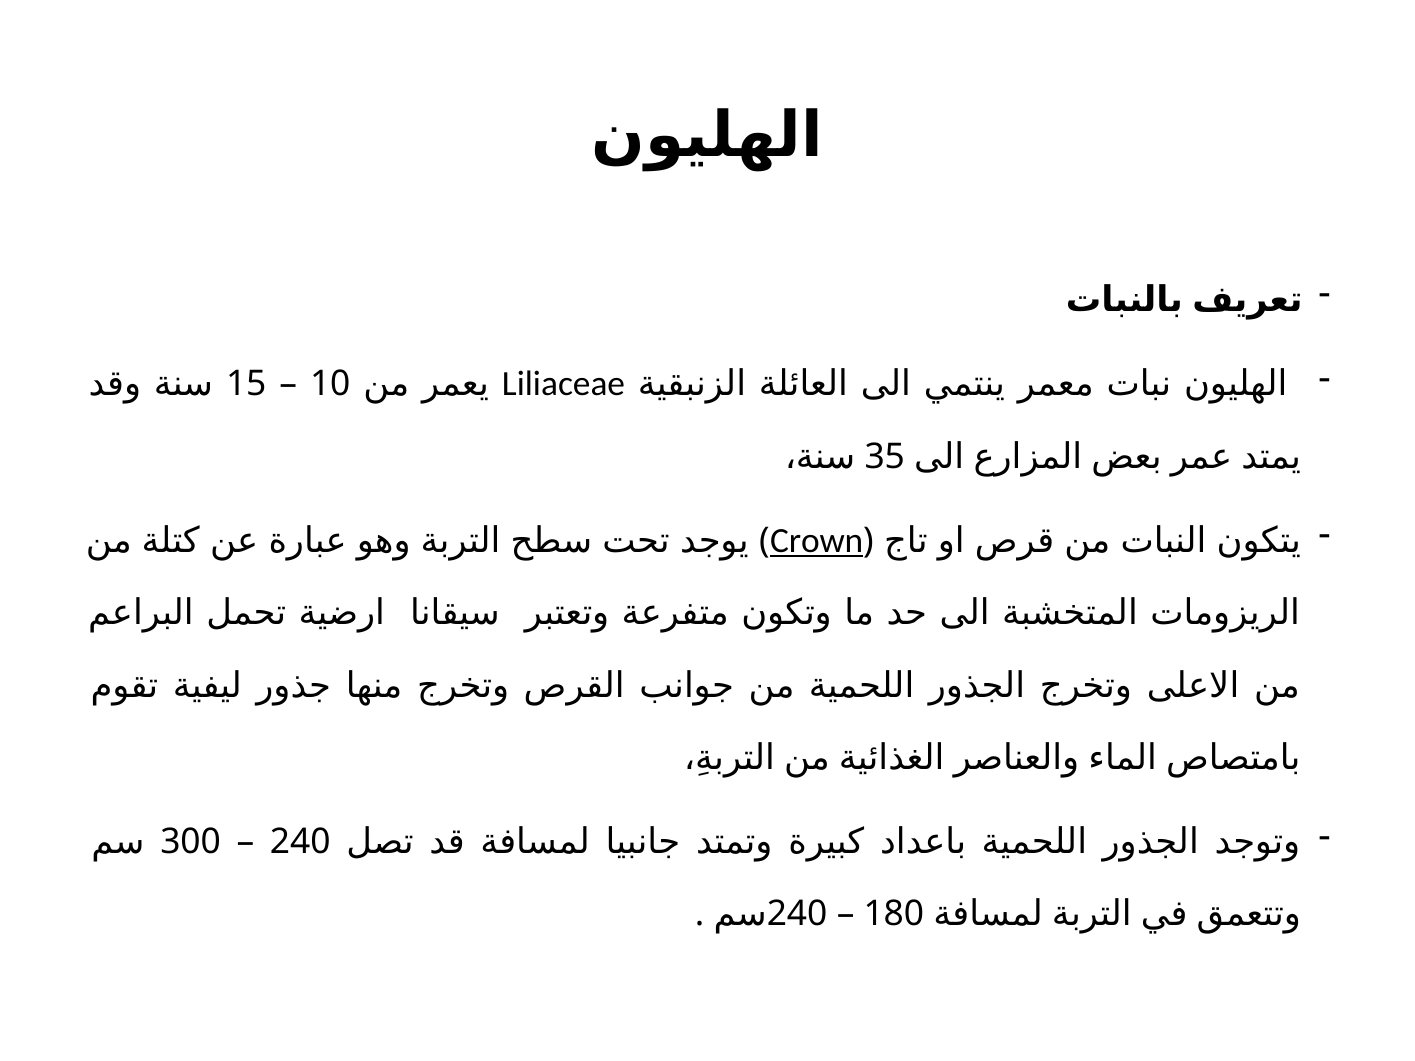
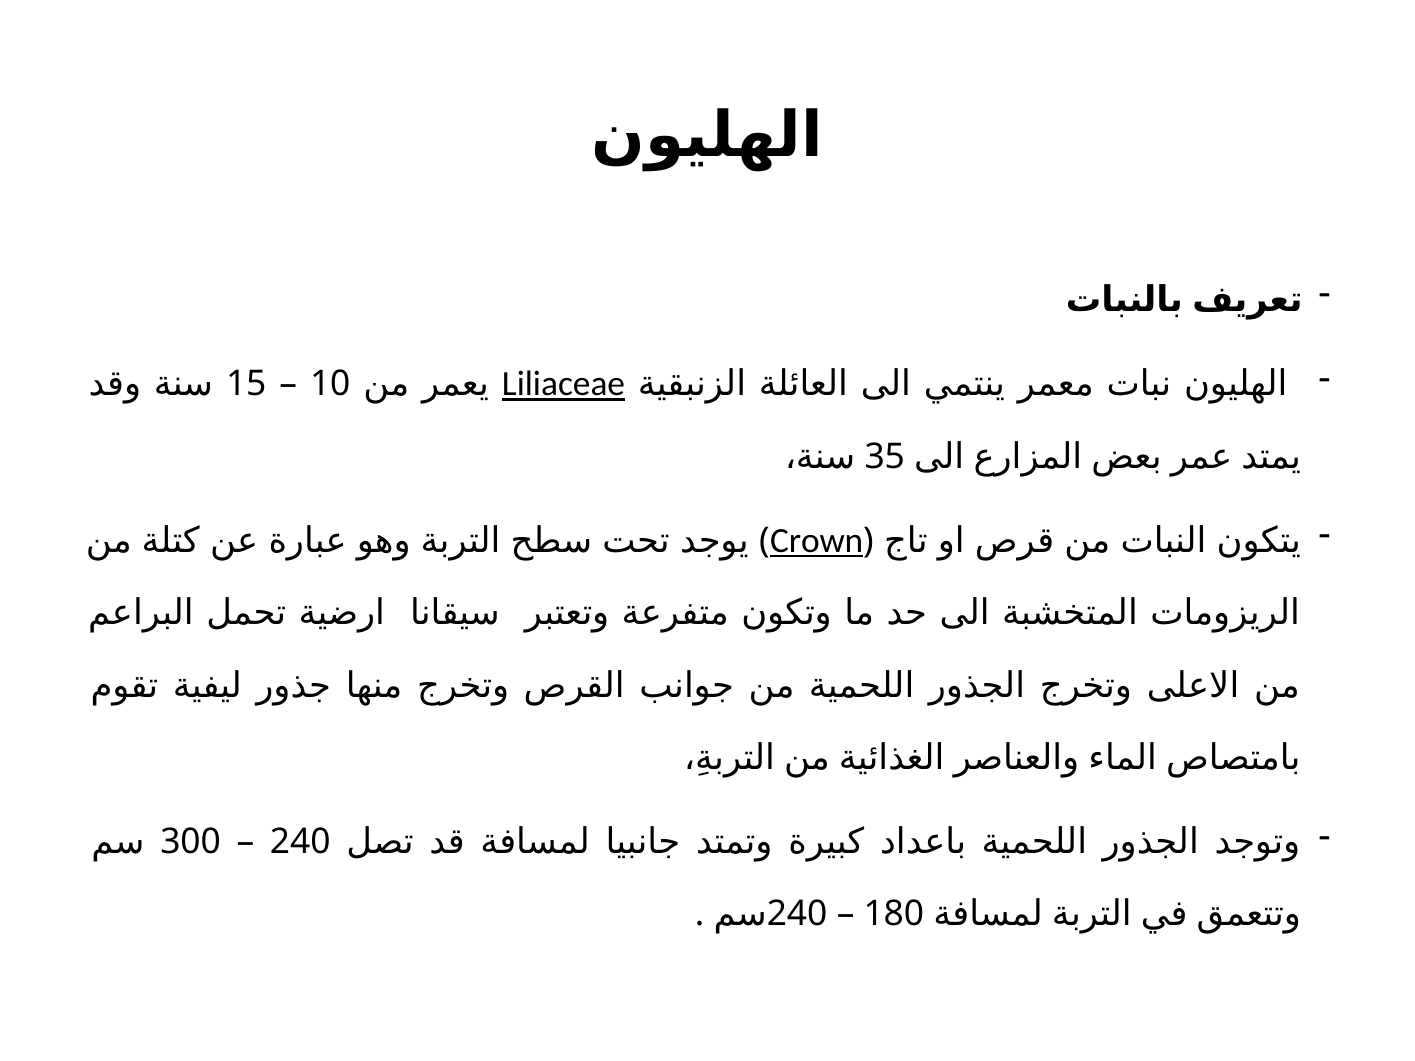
Liliaceae underline: none -> present
